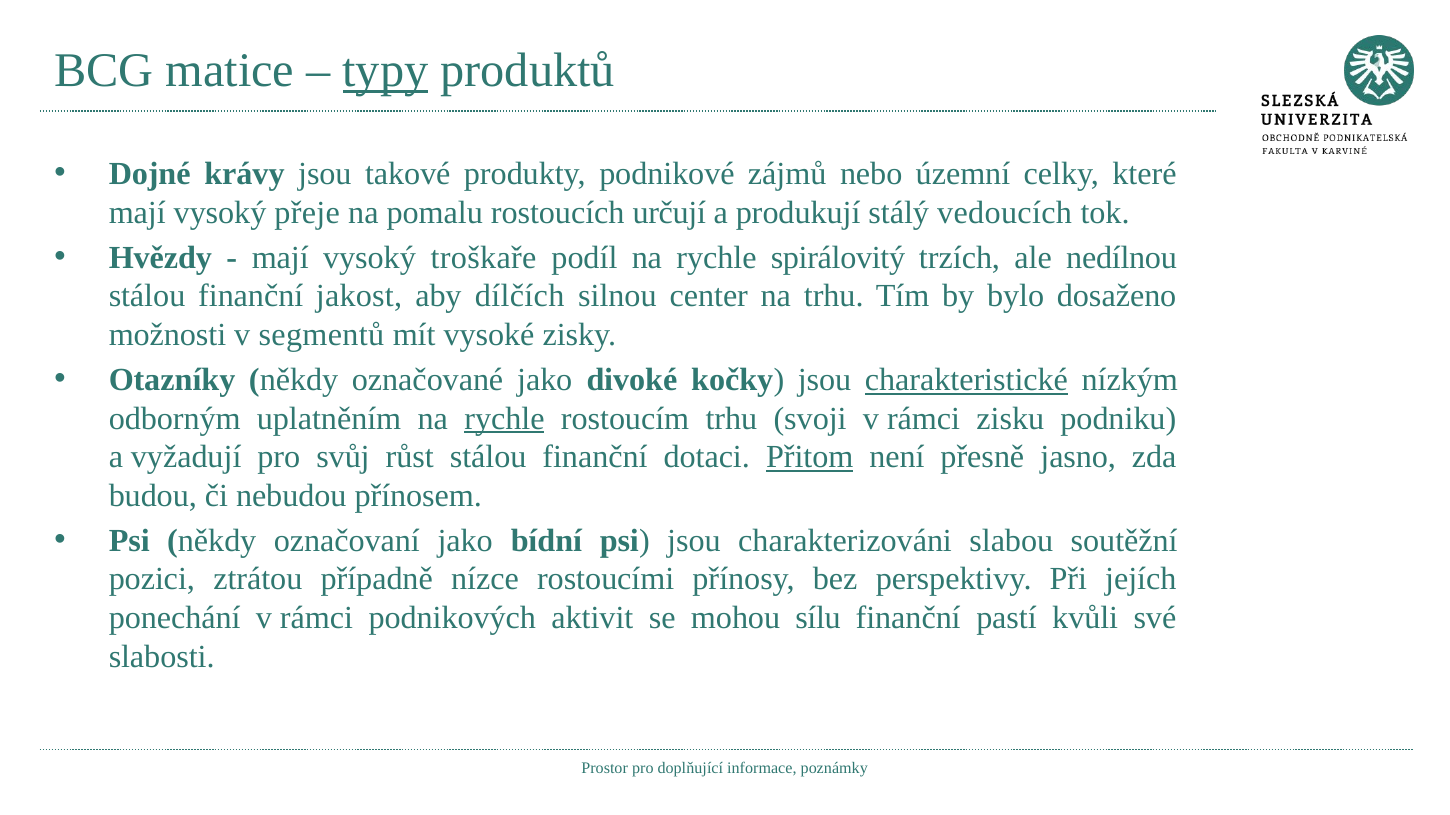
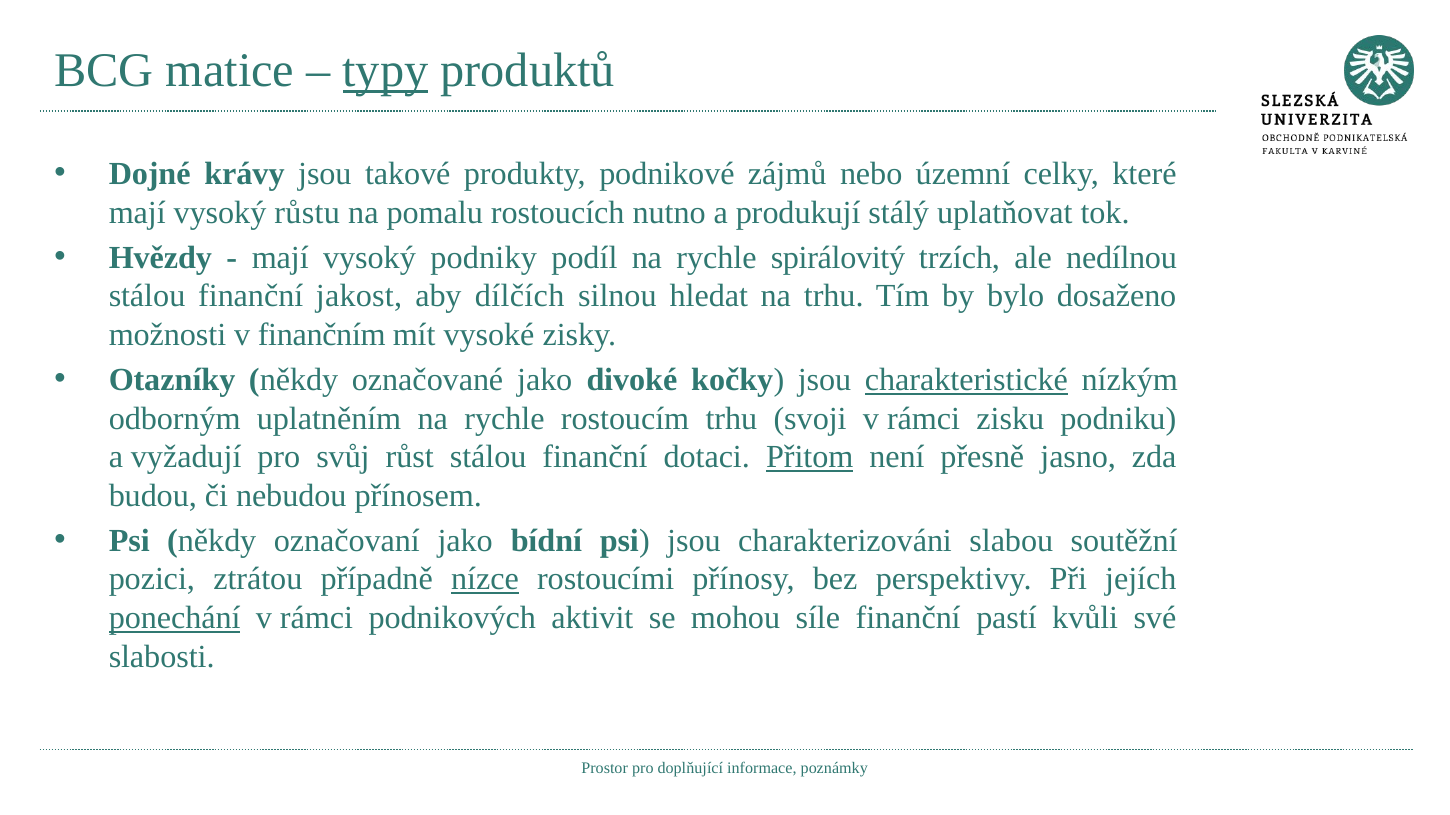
přeje: přeje -> růstu
určují: určují -> nutno
vedoucích: vedoucích -> uplatňovat
troškaře: troškaře -> podniky
center: center -> hledat
segmentů: segmentů -> finančním
rychle at (504, 419) underline: present -> none
nízce underline: none -> present
ponechání underline: none -> present
sílu: sílu -> síle
